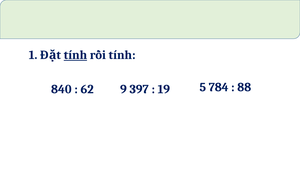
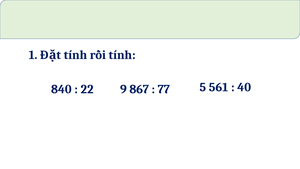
tính at (75, 55) underline: present -> none
62: 62 -> 22
397: 397 -> 867
19: 19 -> 77
784: 784 -> 561
88: 88 -> 40
